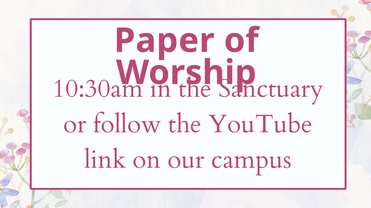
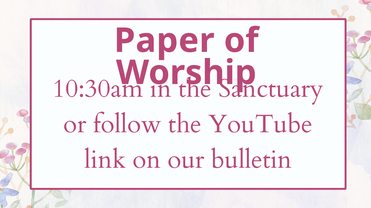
campus: campus -> bulletin
